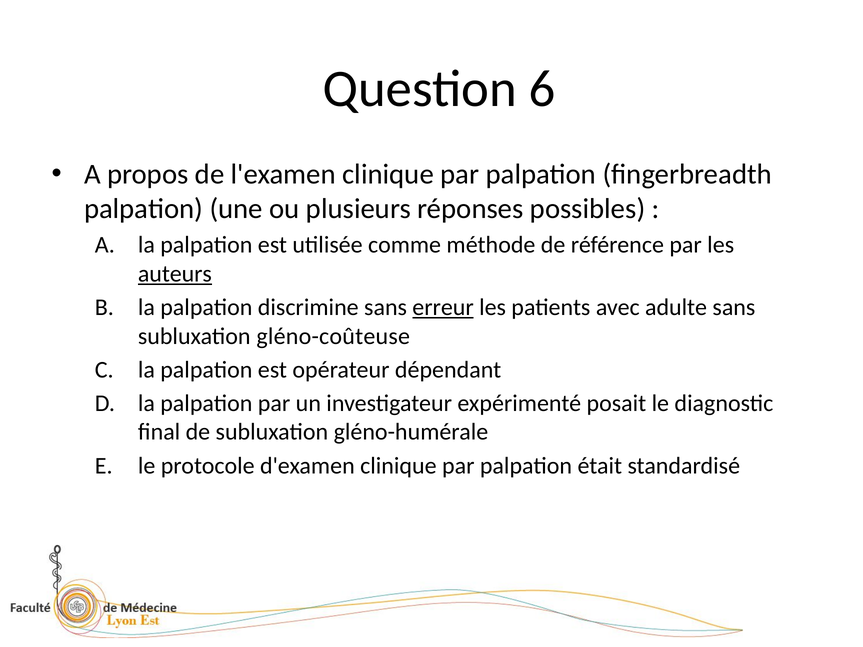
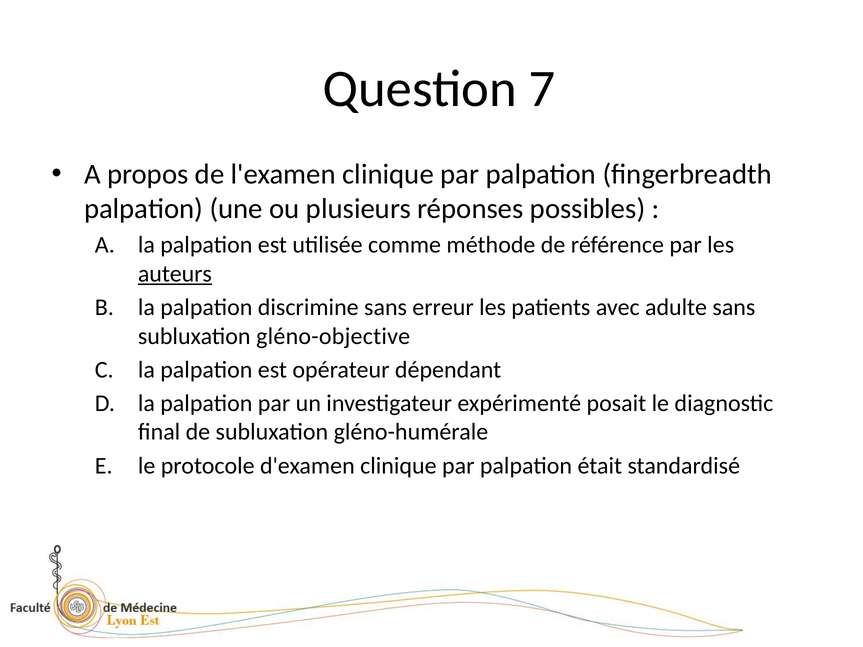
6: 6 -> 7
erreur underline: present -> none
gléno-coûteuse: gléno-coûteuse -> gléno-objective
